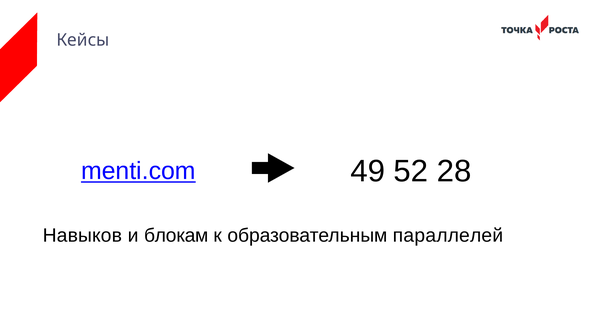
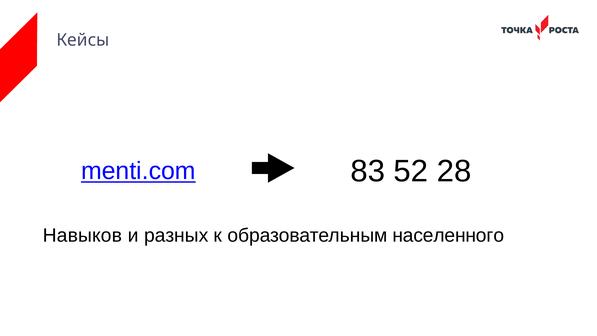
49: 49 -> 83
блокам: блокам -> разных
параллелей: параллелей -> населенного
